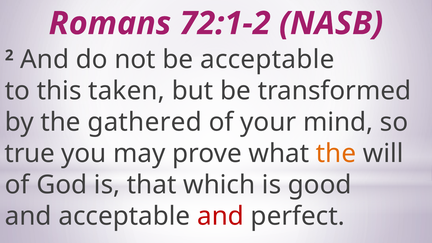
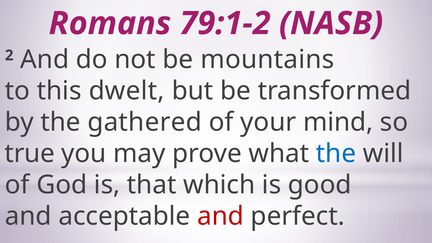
72:1-2: 72:1-2 -> 79:1-2
be acceptable: acceptable -> mountains
taken: taken -> dwelt
the at (336, 154) colour: orange -> blue
